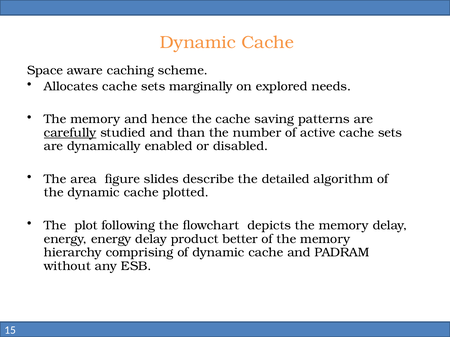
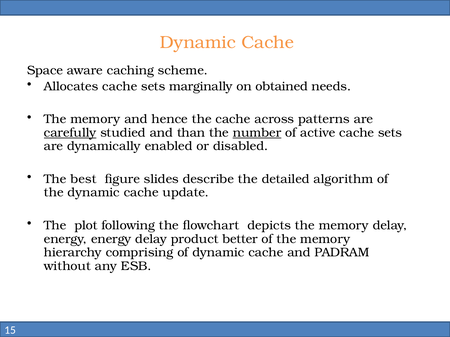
explored: explored -> obtained
saving: saving -> across
number underline: none -> present
area: area -> best
plotted: plotted -> update
